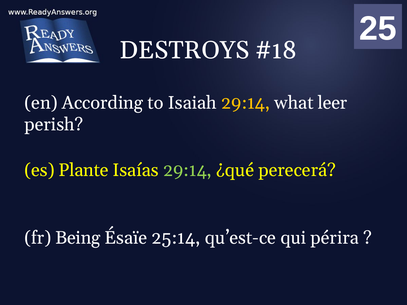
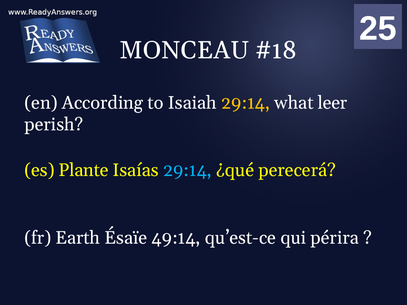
DESTROYS: DESTROYS -> MONCEAU
29:14 at (187, 170) colour: light green -> light blue
Being: Being -> Earth
25:14: 25:14 -> 49:14
